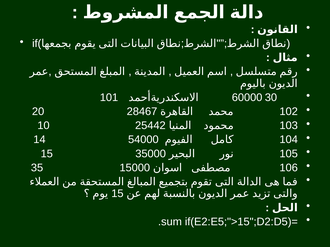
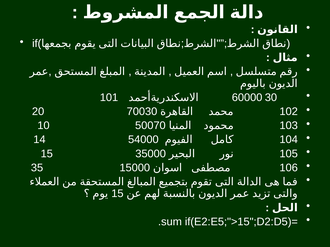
28467: 28467 -> 70030
25442: 25442 -> 50070
